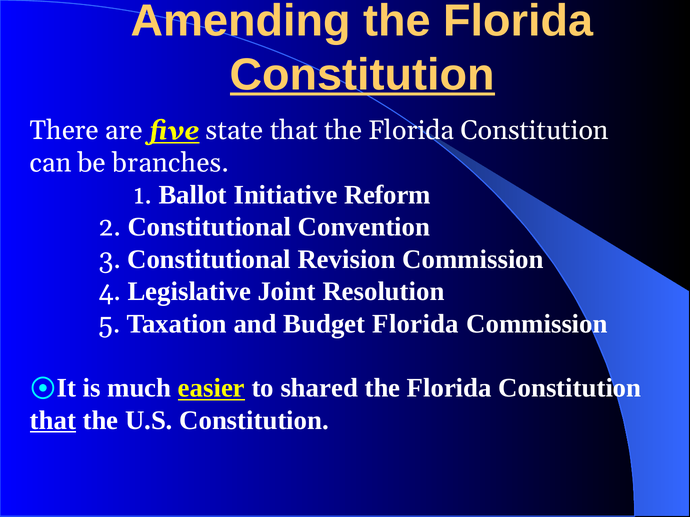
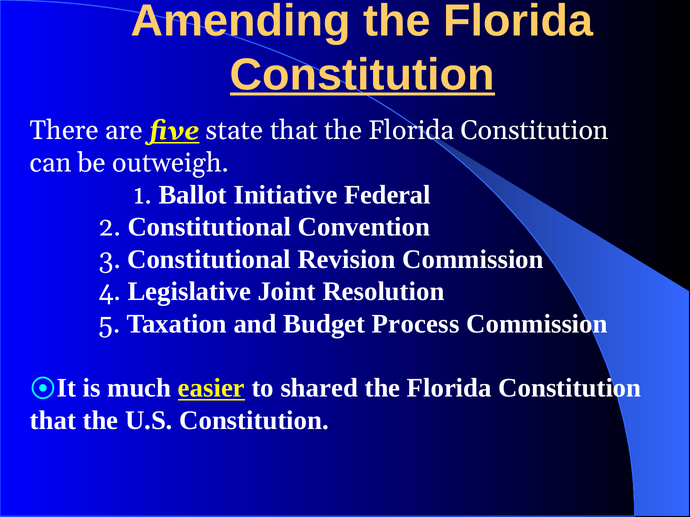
branches: branches -> outweigh
Reform: Reform -> Federal
Budget Florida: Florida -> Process
that at (53, 421) underline: present -> none
